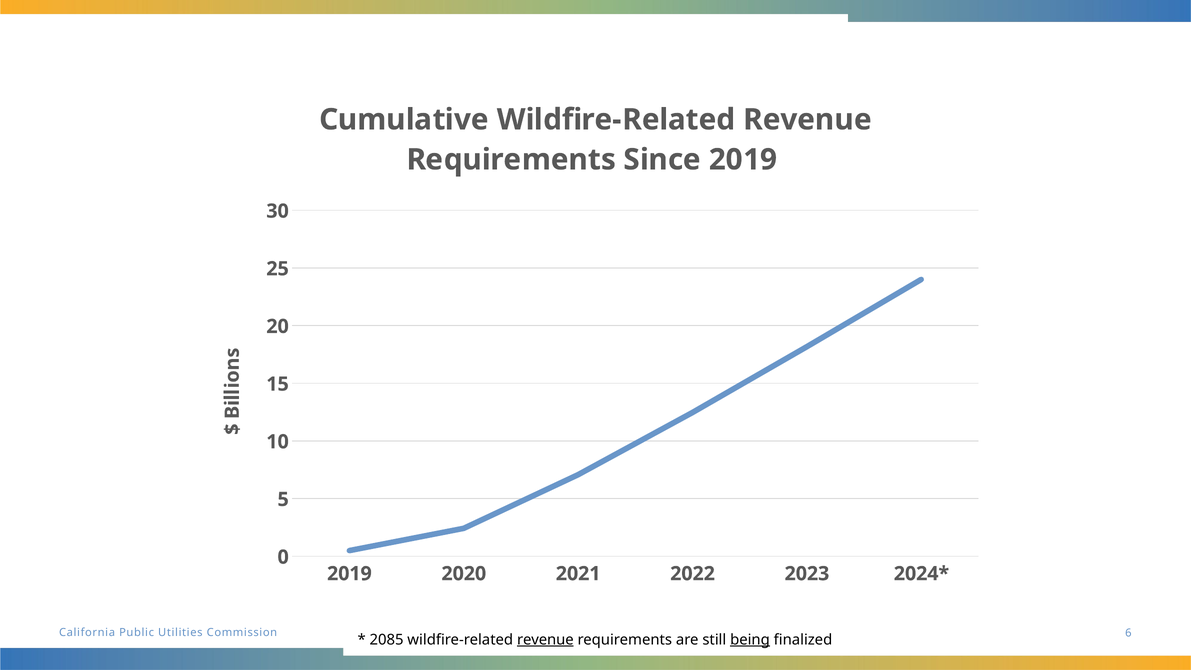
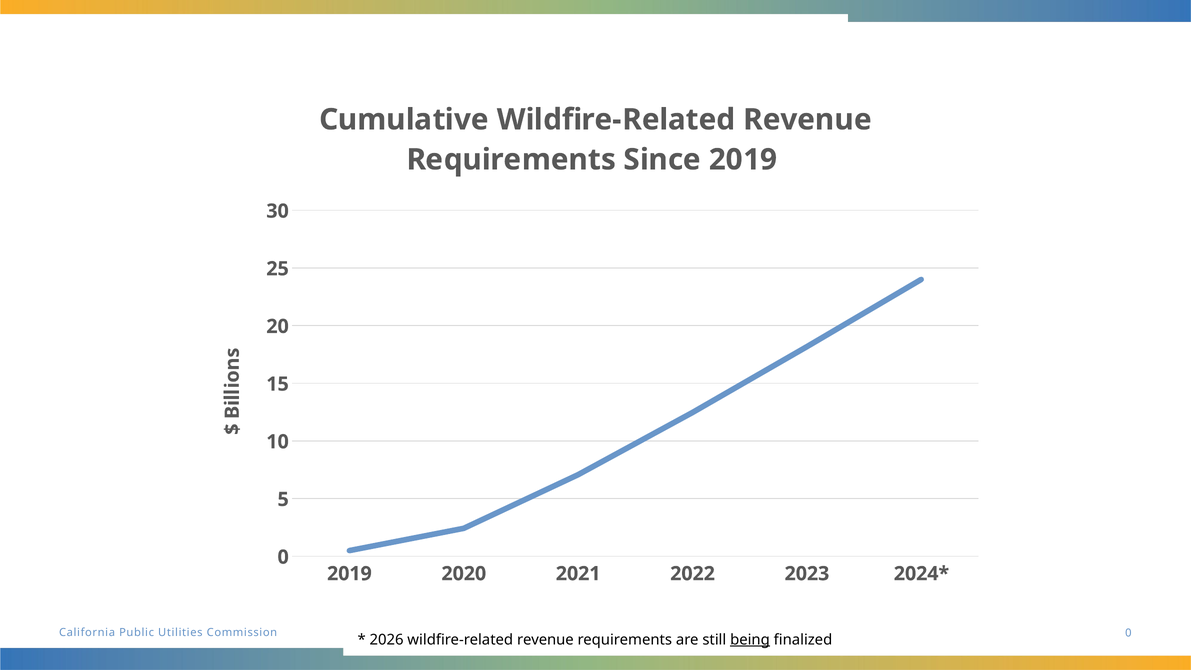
6 at (1128, 633): 6 -> 0
2085: 2085 -> 2026
revenue at (545, 640) underline: present -> none
